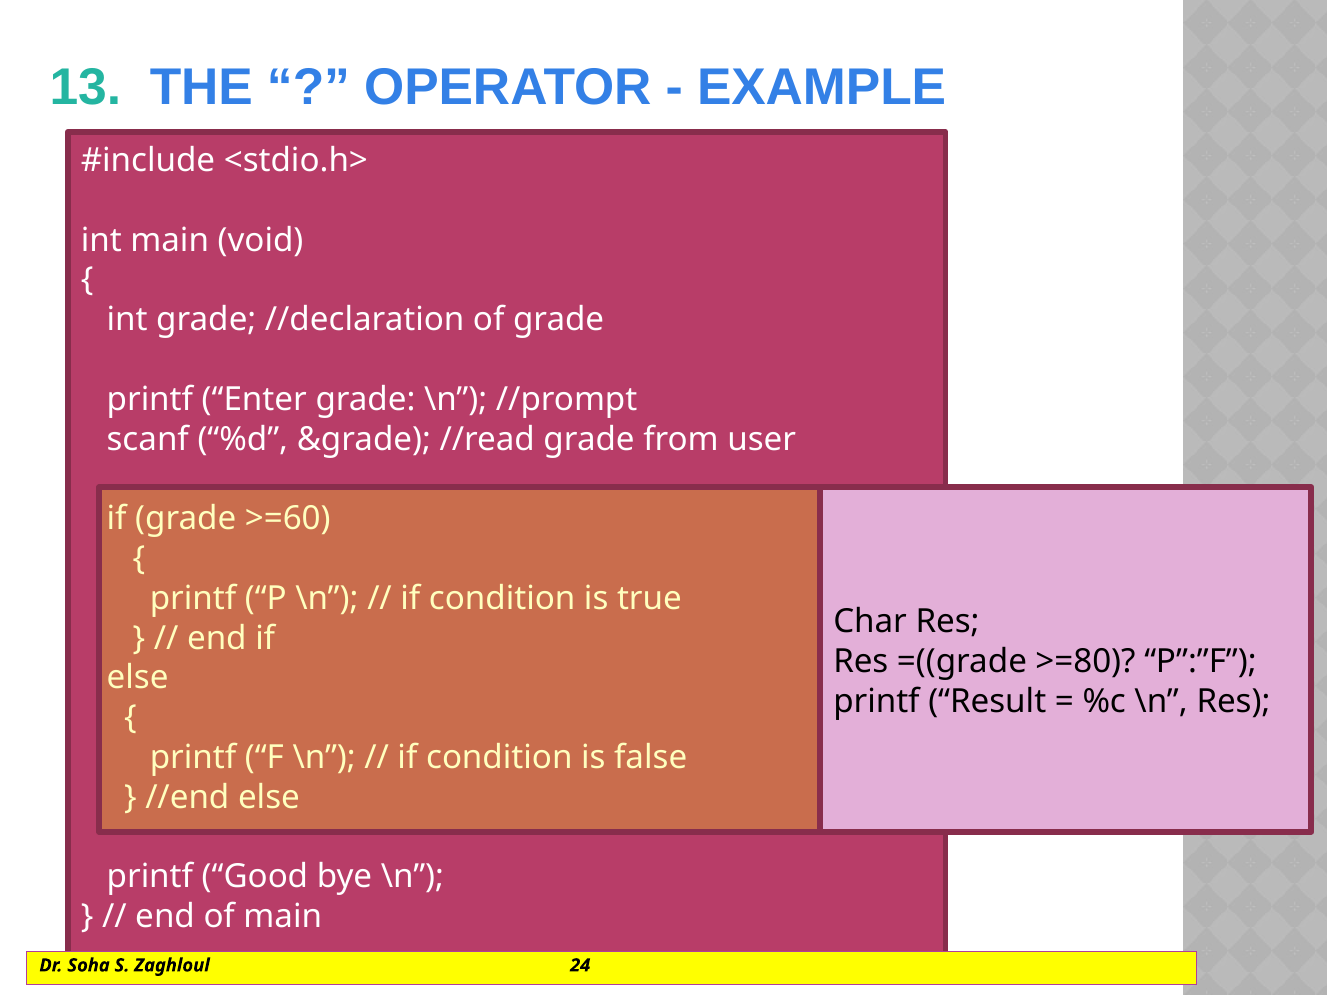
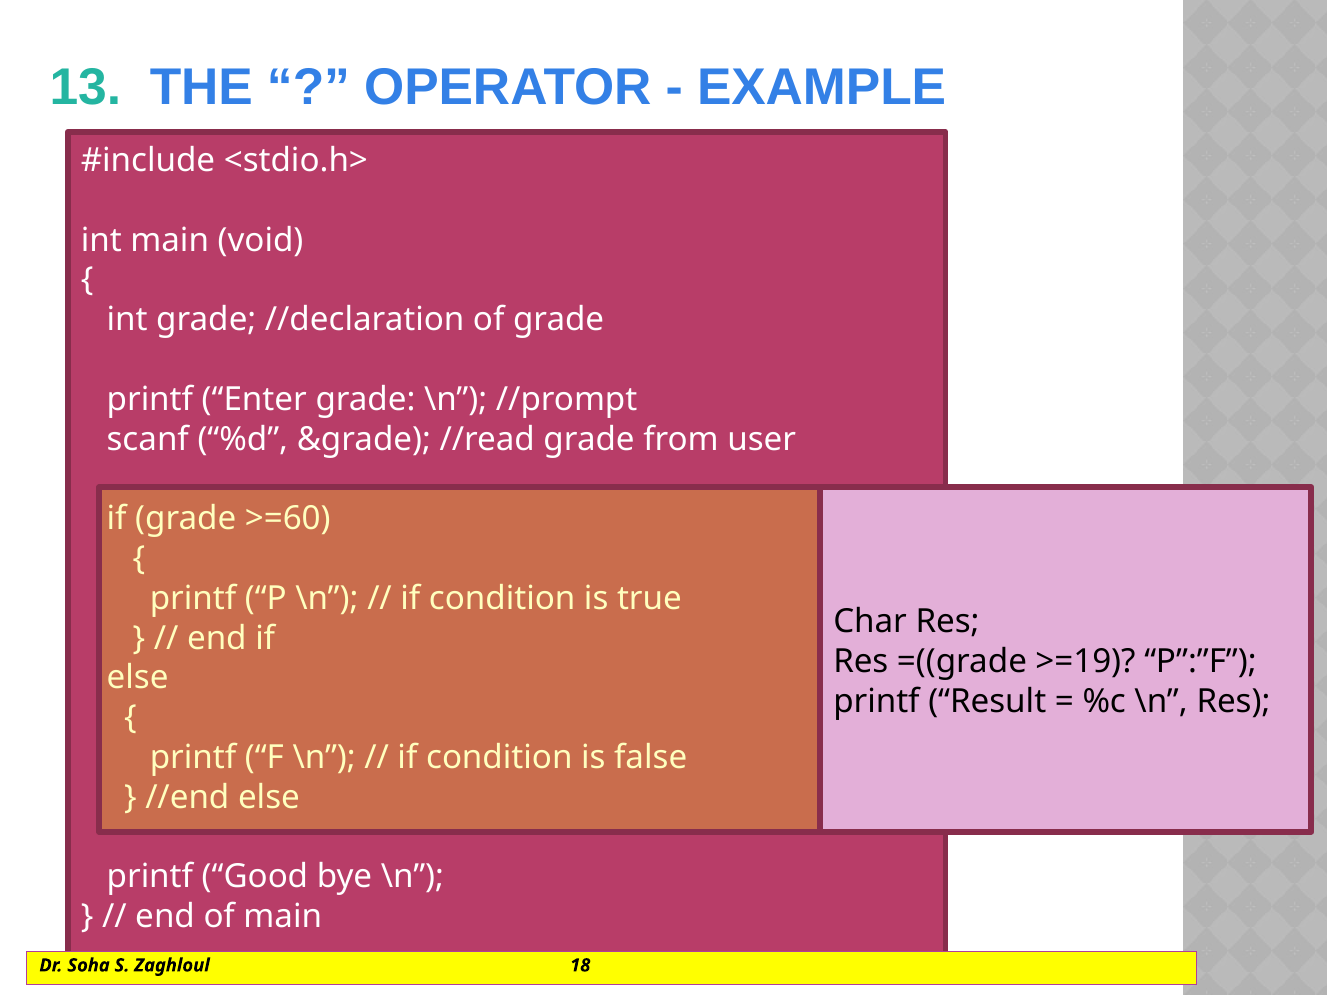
>=80: >=80 -> >=19
24: 24 -> 18
